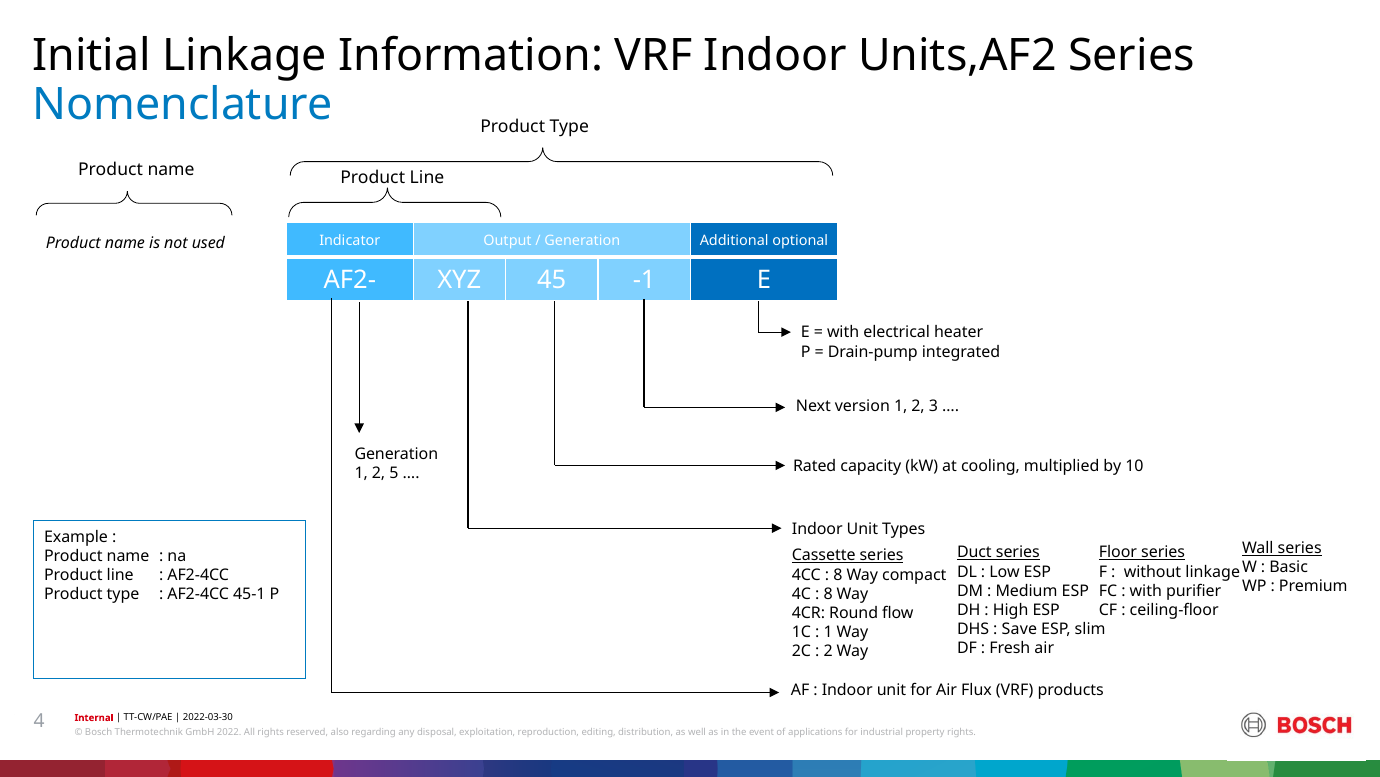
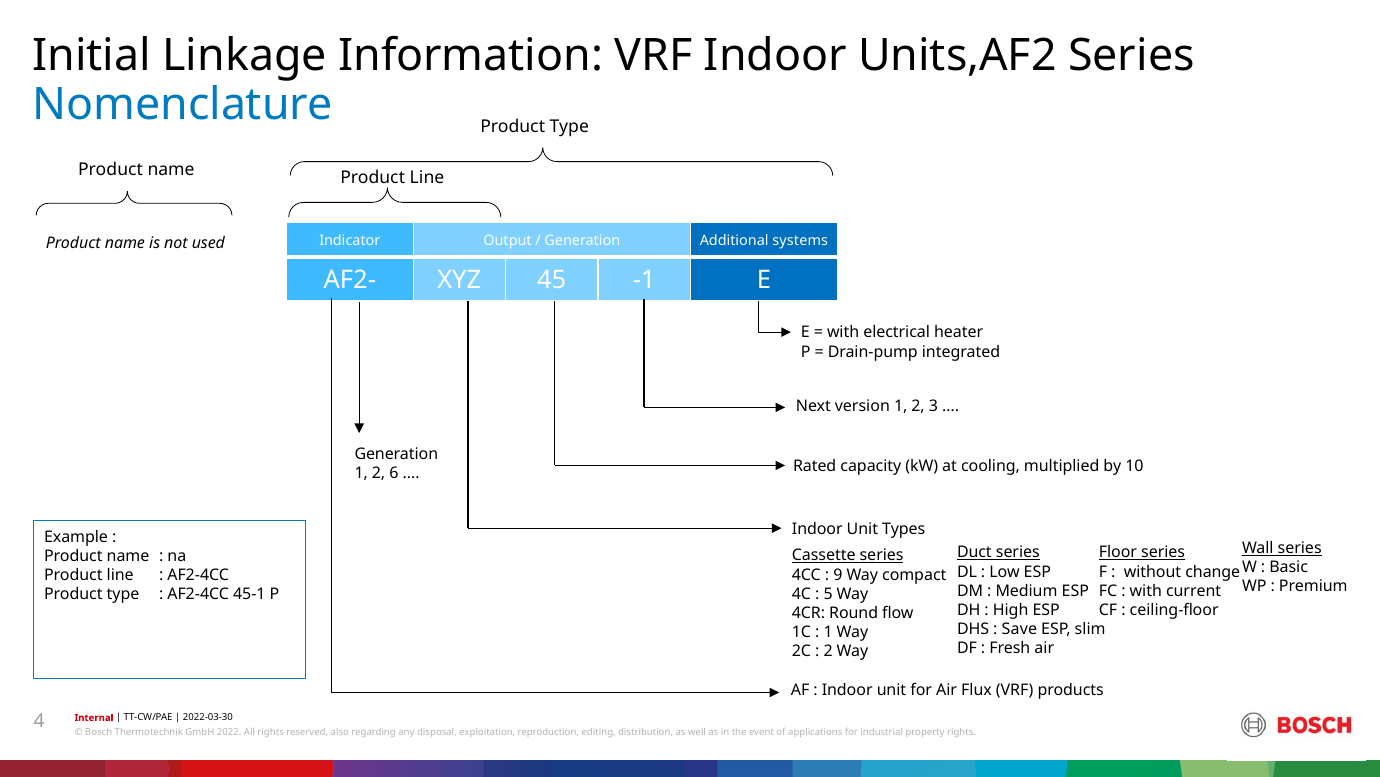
optional: optional -> systems
5: 5 -> 6
without linkage: linkage -> change
8 at (838, 574): 8 -> 9
purifier: purifier -> current
8 at (828, 593): 8 -> 5
